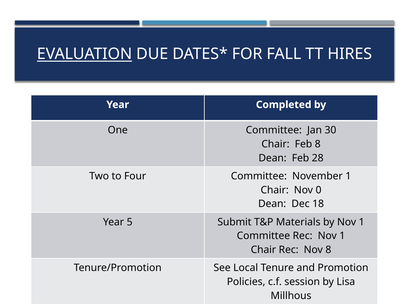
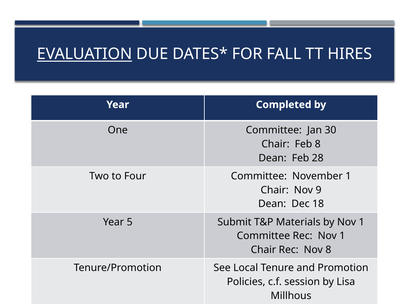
0: 0 -> 9
